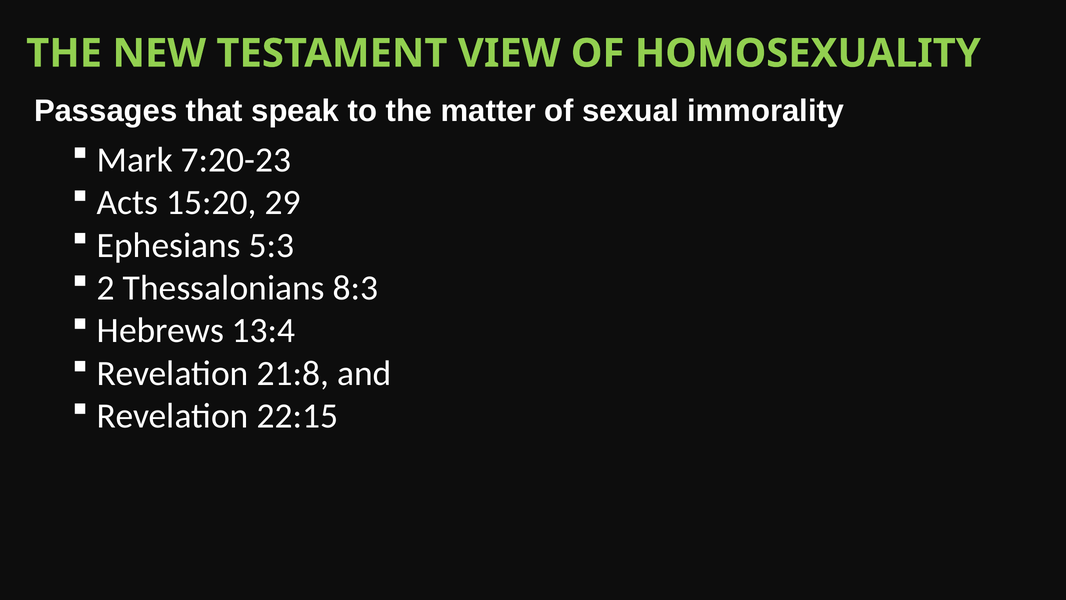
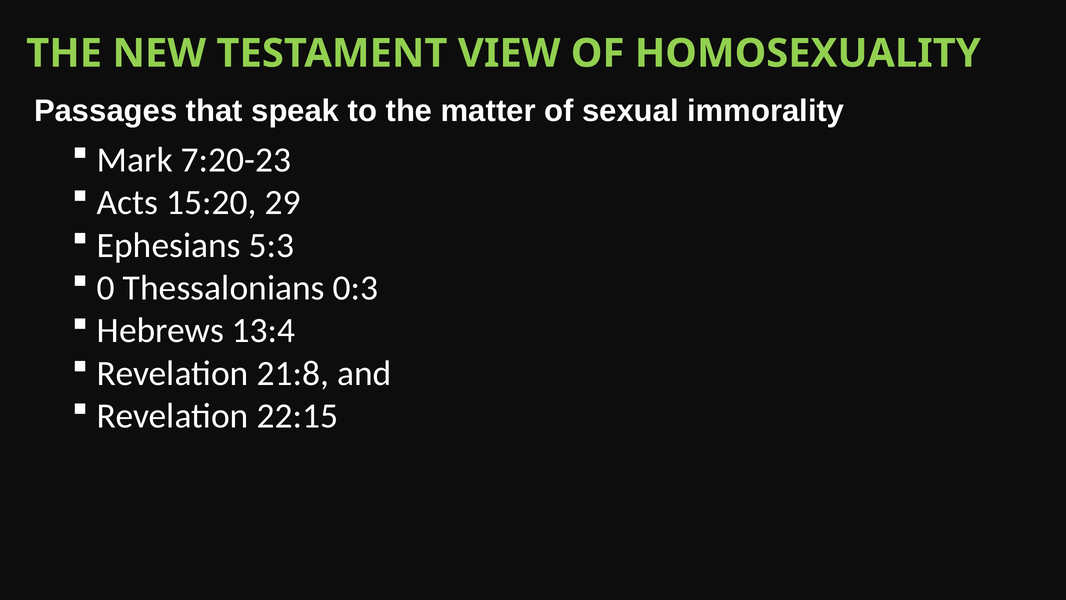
2: 2 -> 0
8:3: 8:3 -> 0:3
